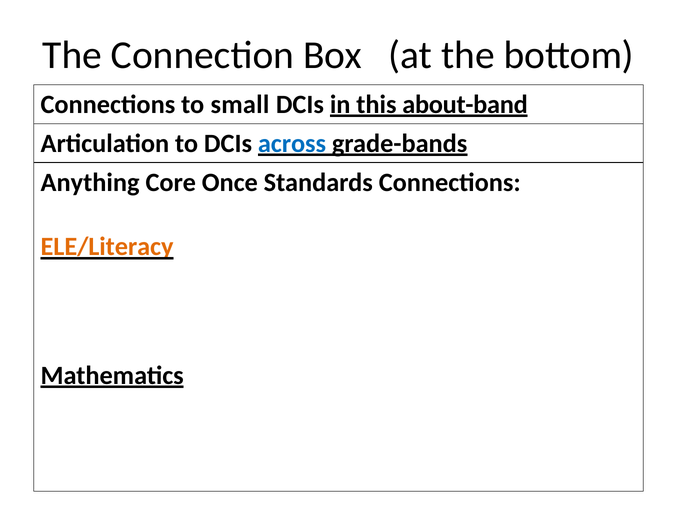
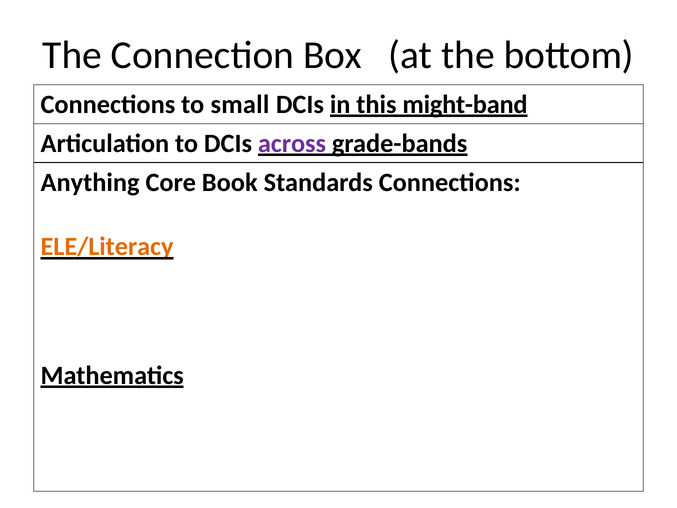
about-band: about-band -> might-band
across colour: blue -> purple
Once: Once -> Book
